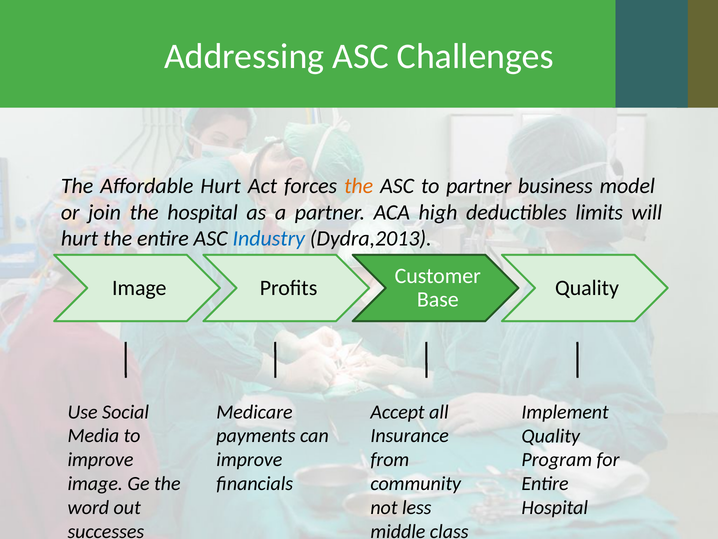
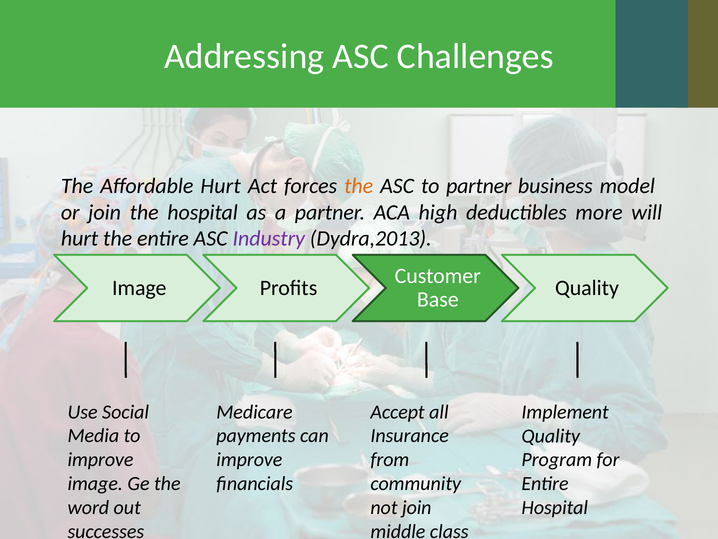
limits: limits -> more
Industry colour: blue -> purple
not less: less -> join
